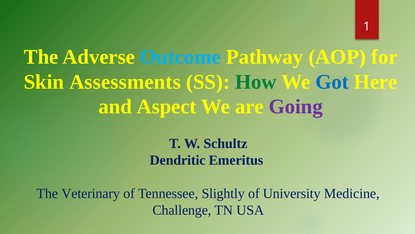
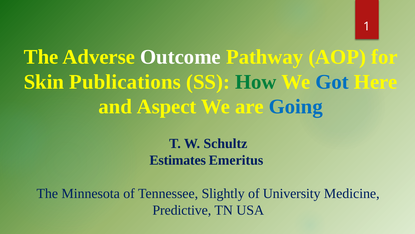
Outcome colour: light blue -> white
Assessments: Assessments -> Publications
Going colour: purple -> blue
Dendritic: Dendritic -> Estimates
Veterinary: Veterinary -> Minnesota
Challenge: Challenge -> Predictive
